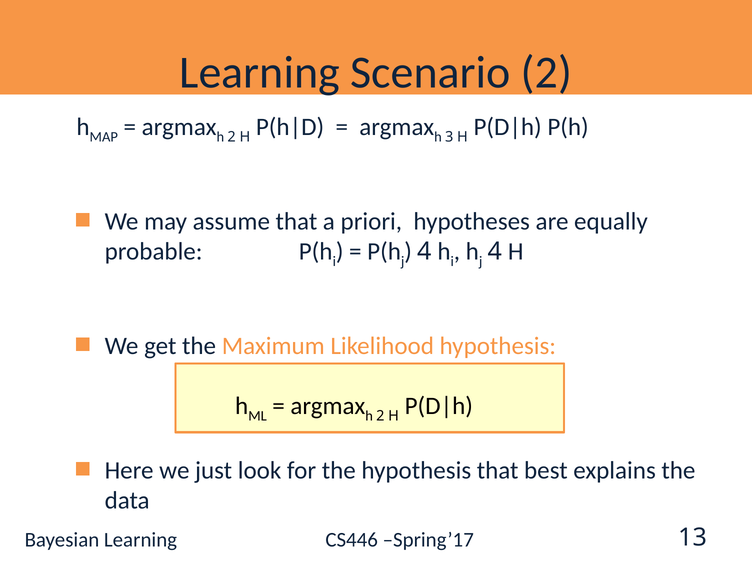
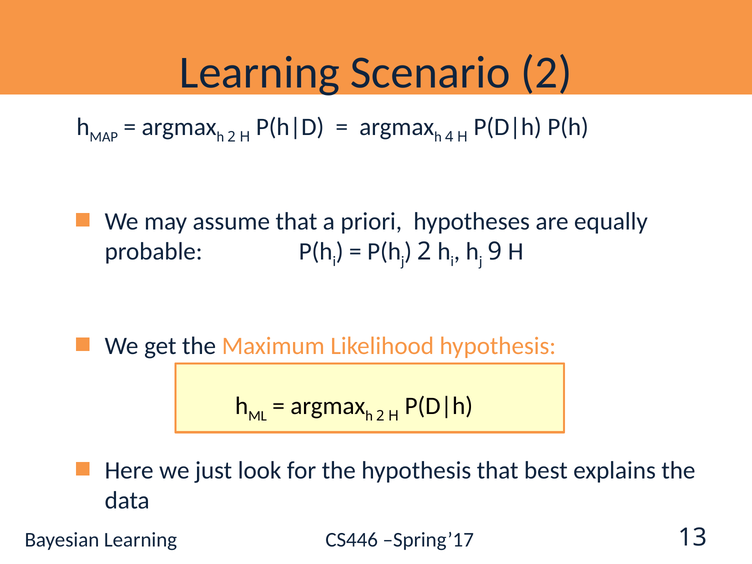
3: 3 -> 4
4 at (425, 252): 4 -> 2
4 at (495, 252): 4 -> 9
